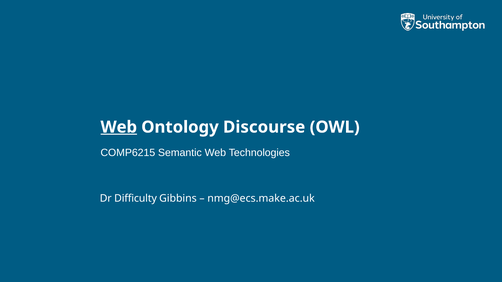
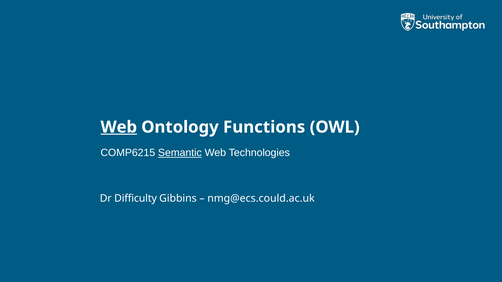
Discourse: Discourse -> Functions
Semantic underline: none -> present
nmg@ecs.make.ac.uk: nmg@ecs.make.ac.uk -> nmg@ecs.could.ac.uk
